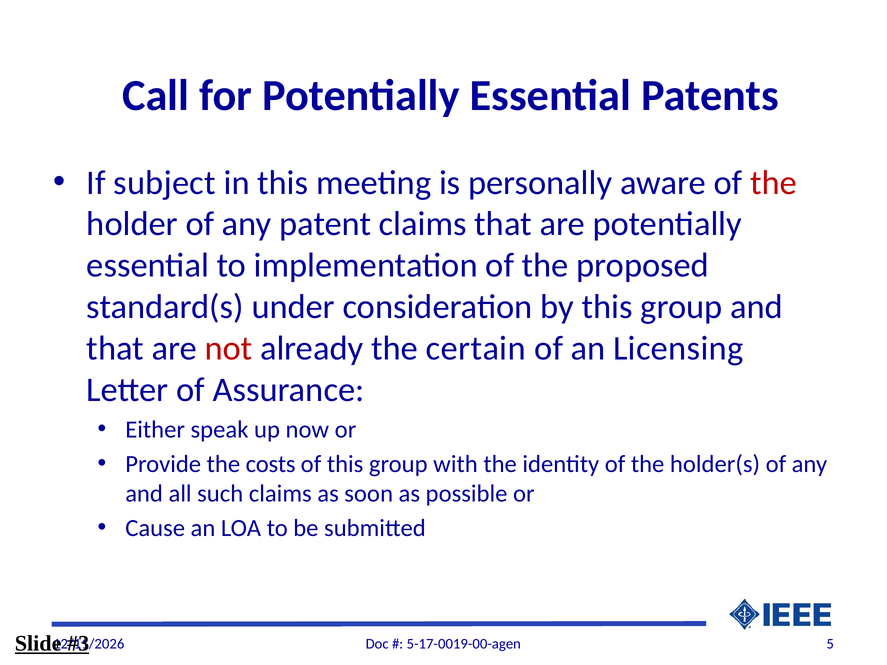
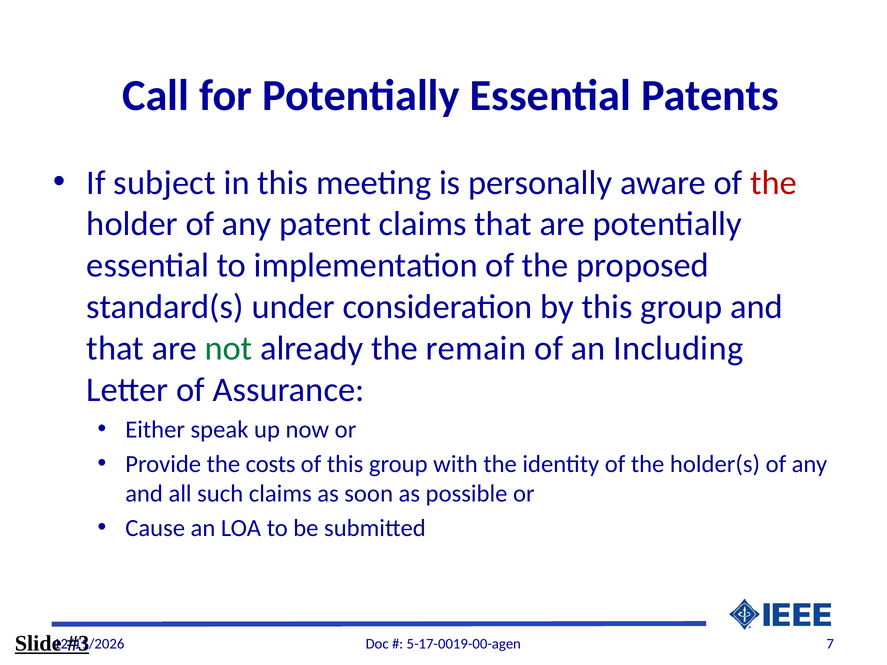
not colour: red -> green
certain: certain -> remain
Licensing: Licensing -> Including
5: 5 -> 7
